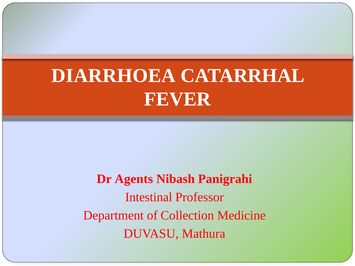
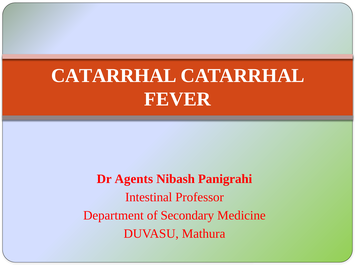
DIARRHOEA at (114, 76): DIARRHOEA -> CATARRHAL
Collection: Collection -> Secondary
